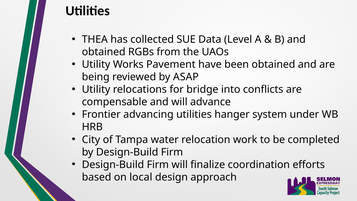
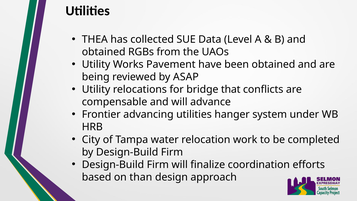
into: into -> that
local: local -> than
